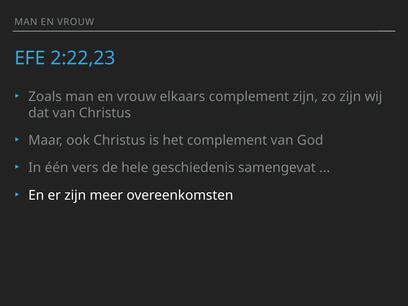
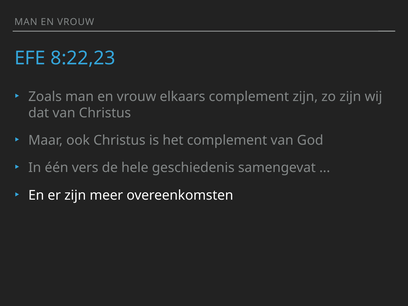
2:22,23: 2:22,23 -> 8:22,23
